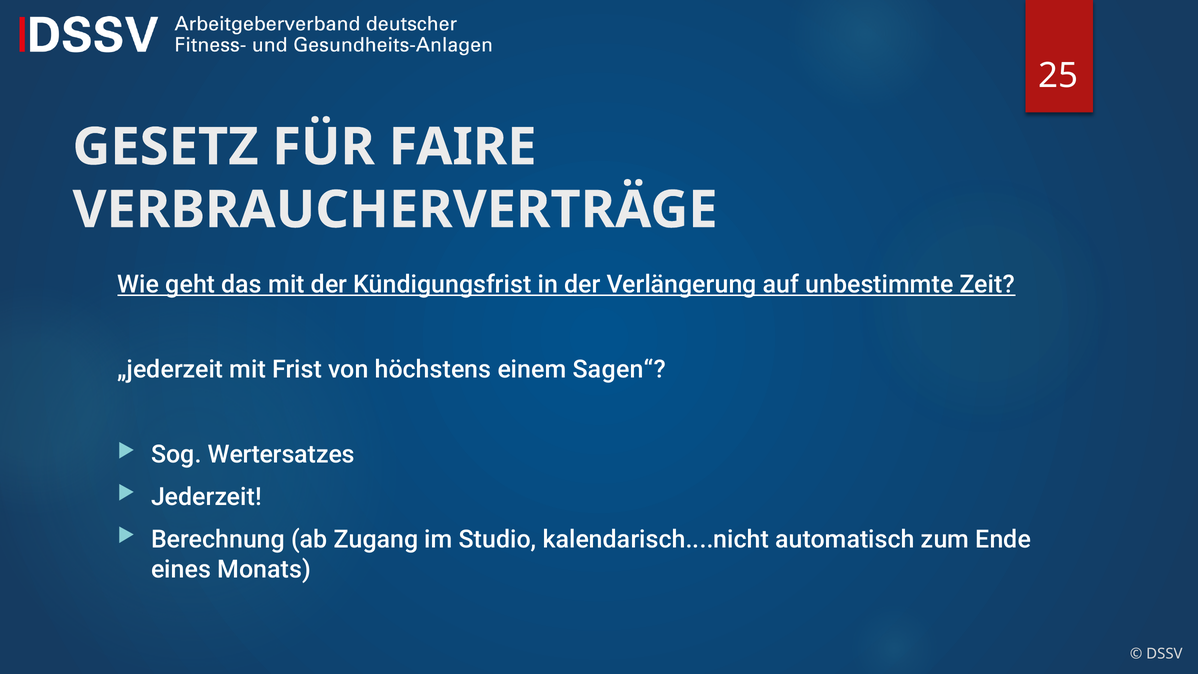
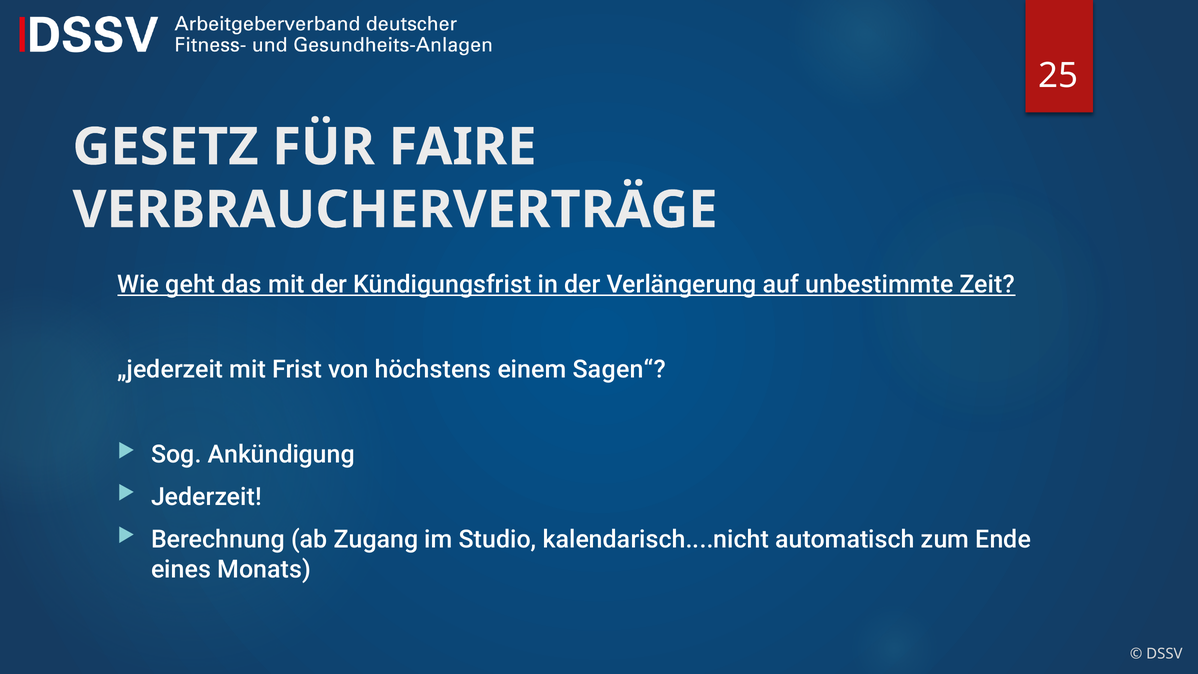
Wertersatzes: Wertersatzes -> Ankündigung
